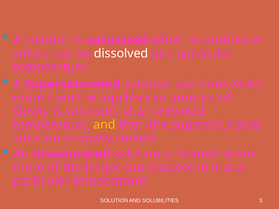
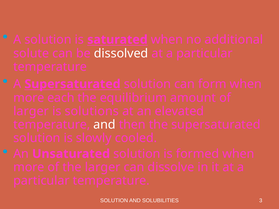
more then: then -> each
slowly at (31, 111): slowly -> larger
and at (104, 125) colour: yellow -> white
